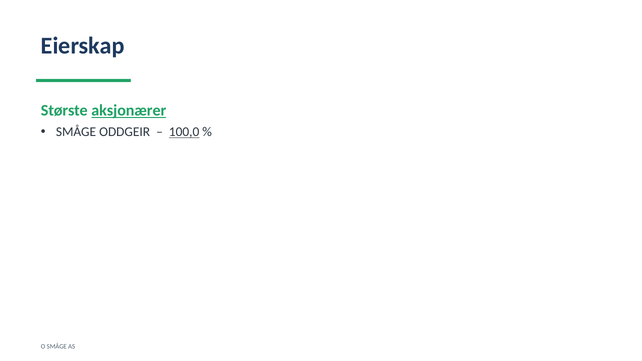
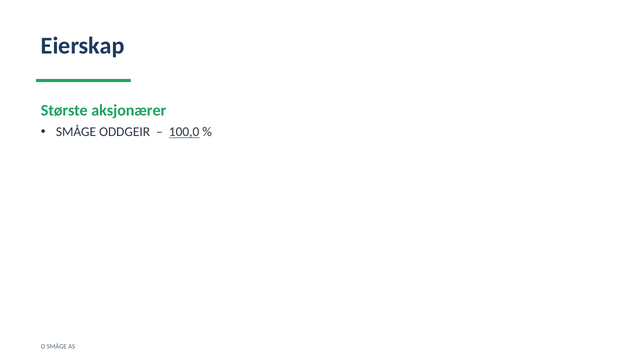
aksjonærer underline: present -> none
